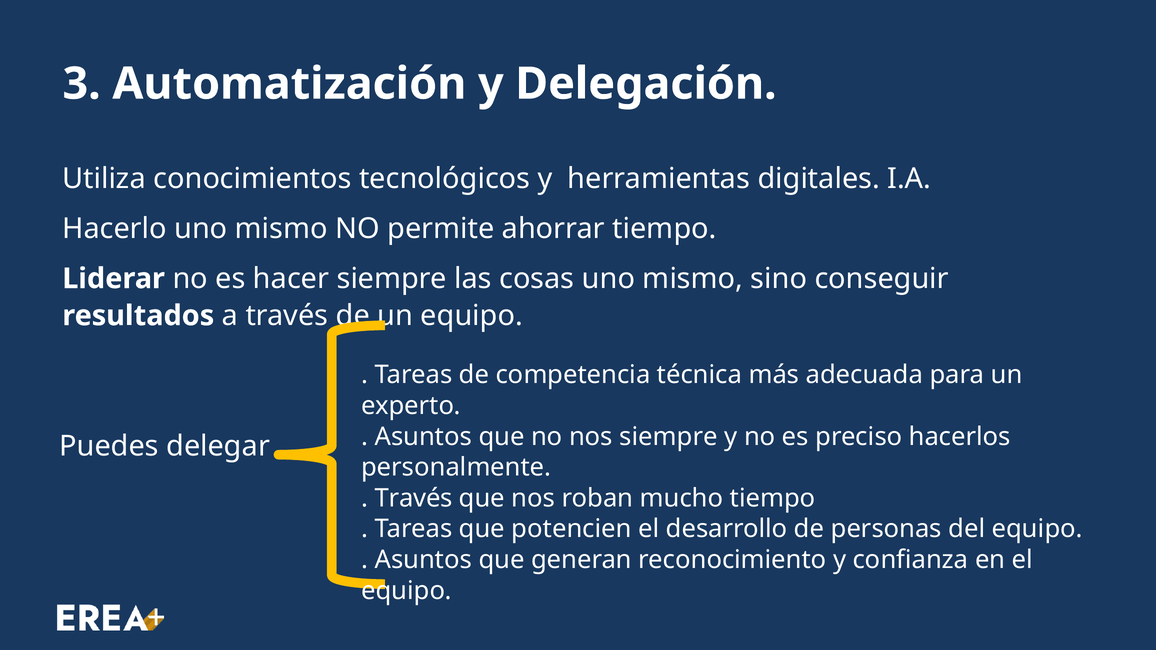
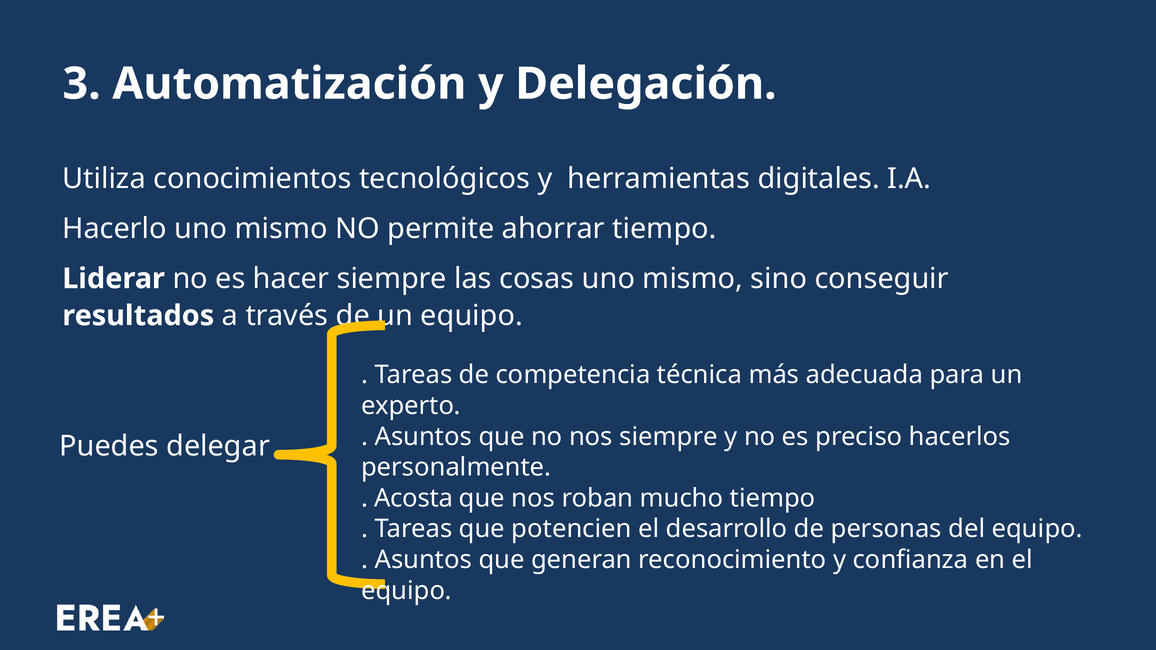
Través at (414, 498): Través -> Acosta
